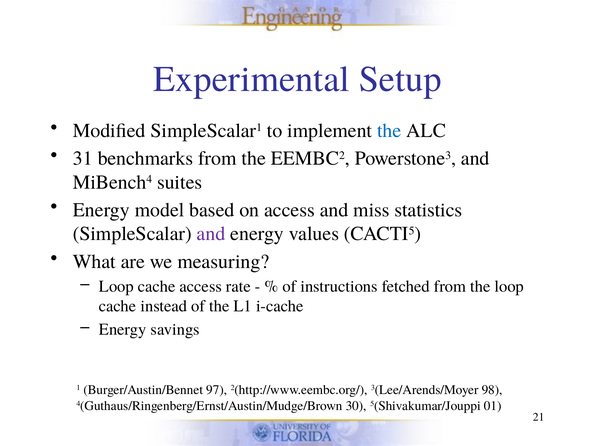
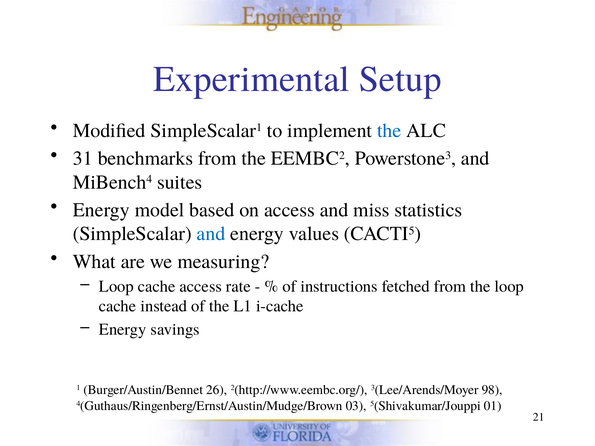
and at (211, 234) colour: purple -> blue
97: 97 -> 26
30: 30 -> 03
